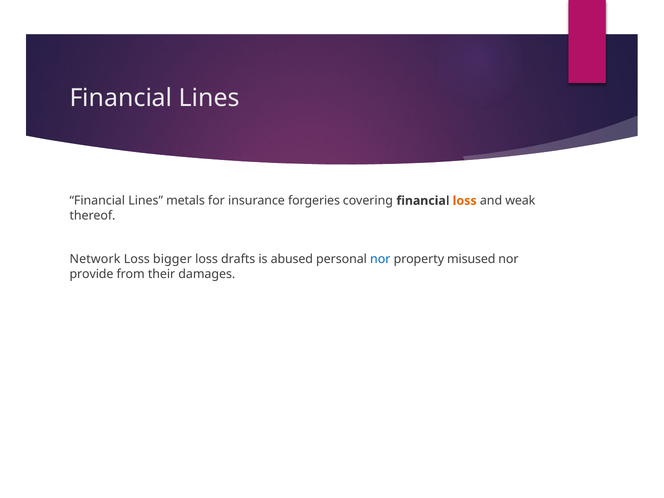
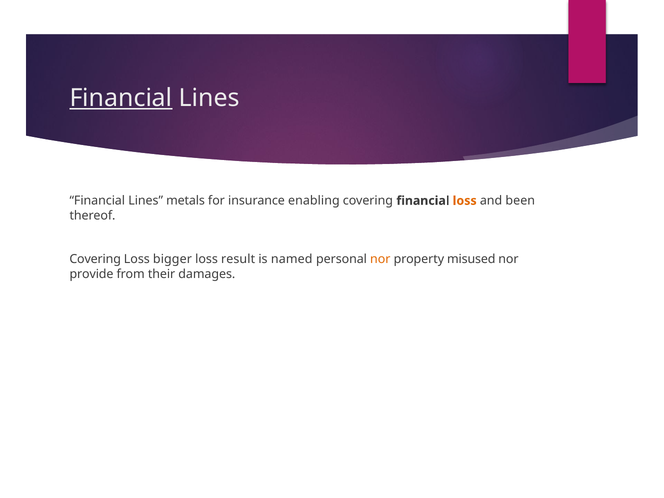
Financial at (121, 98) underline: none -> present
forgeries: forgeries -> enabling
weak: weak -> been
Network at (95, 259): Network -> Covering
drafts: drafts -> result
abused: abused -> named
nor at (380, 259) colour: blue -> orange
